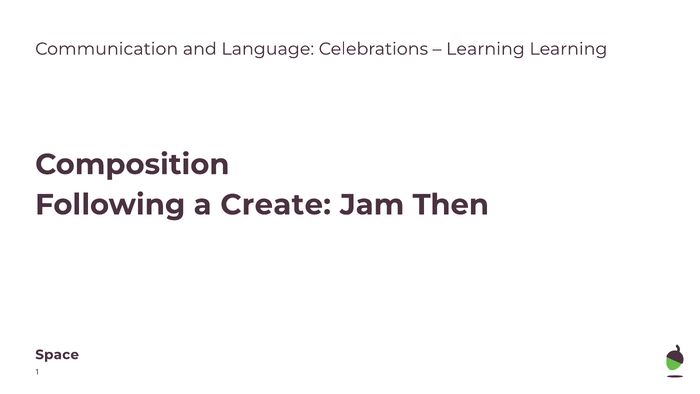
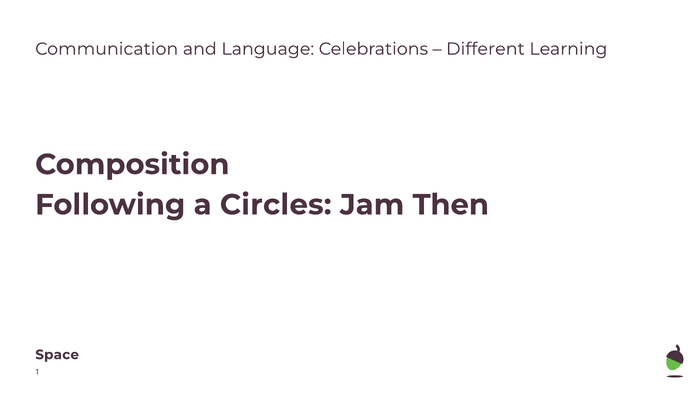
Learning at (485, 49): Learning -> Different
Create: Create -> Circles
